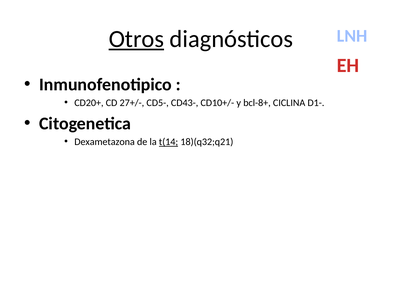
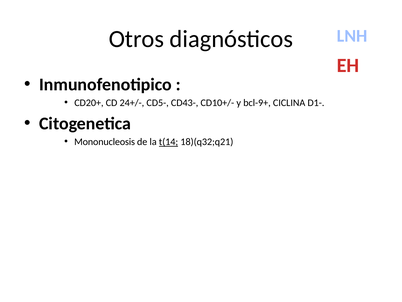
Otros underline: present -> none
27+/-: 27+/- -> 24+/-
bcl-8+: bcl-8+ -> bcl-9+
Dexametazona: Dexametazona -> Mononucleosis
